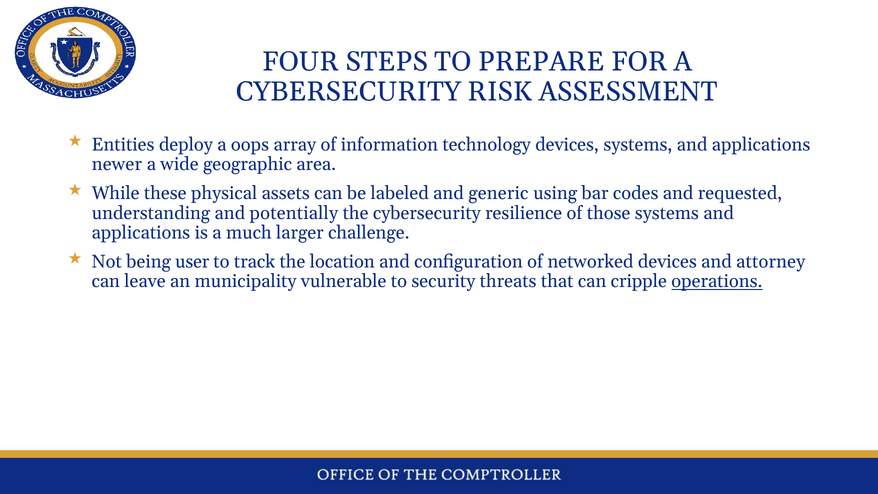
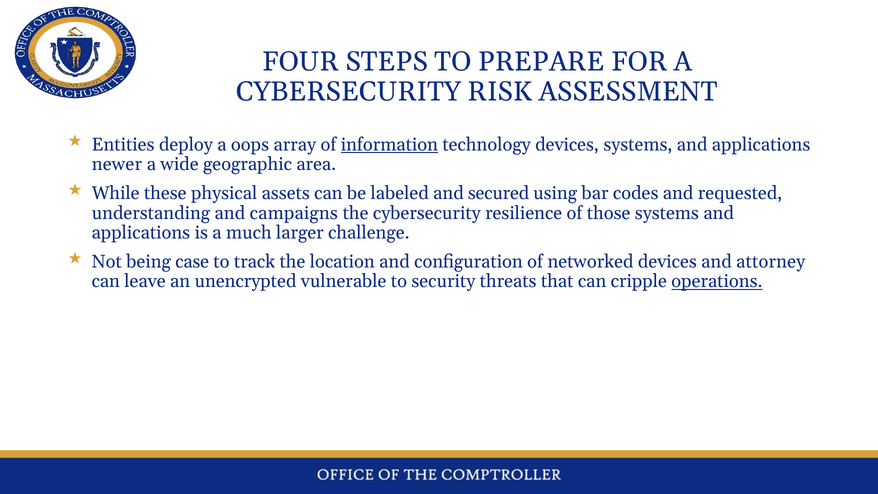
information underline: none -> present
generic: generic -> secured
potentially: potentially -> campaigns
user: user -> case
municipality: municipality -> unencrypted
